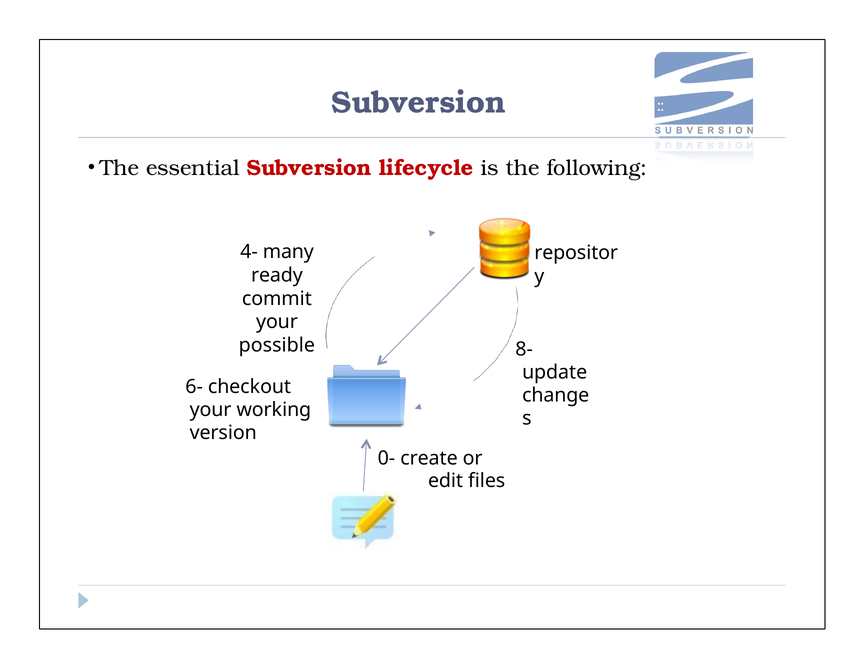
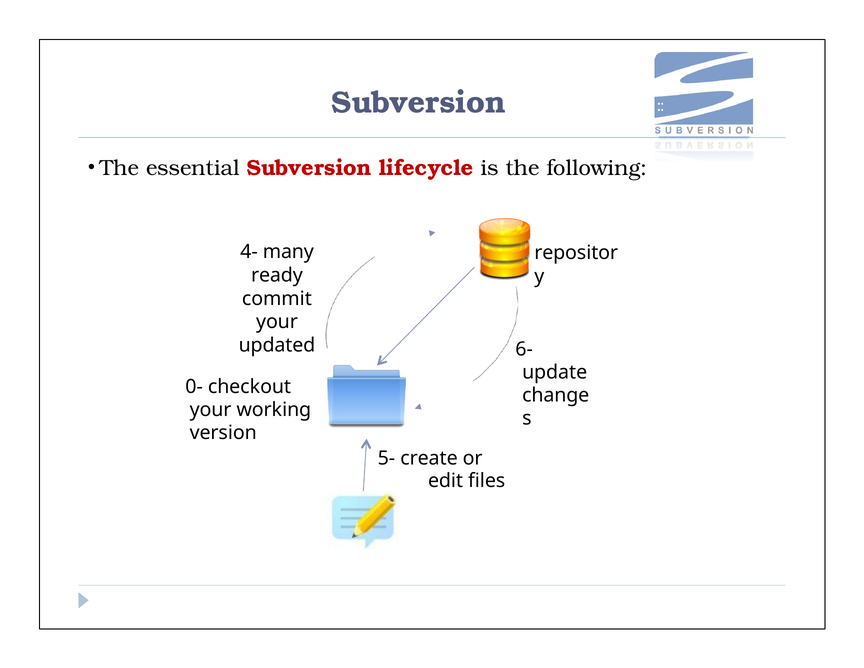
possible: possible -> updated
8-: 8- -> 6-
6-: 6- -> 0-
0-: 0- -> 5-
